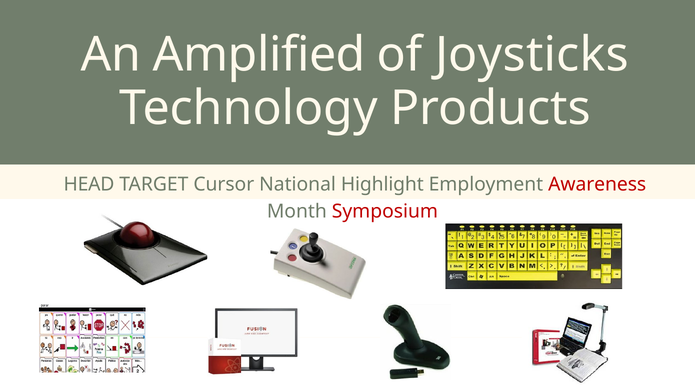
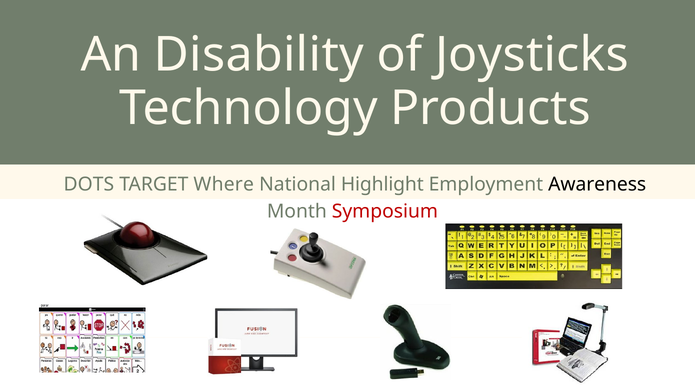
Amplified: Amplified -> Disability
HEAD: HEAD -> DOTS
Cursor: Cursor -> Where
Awareness colour: red -> black
